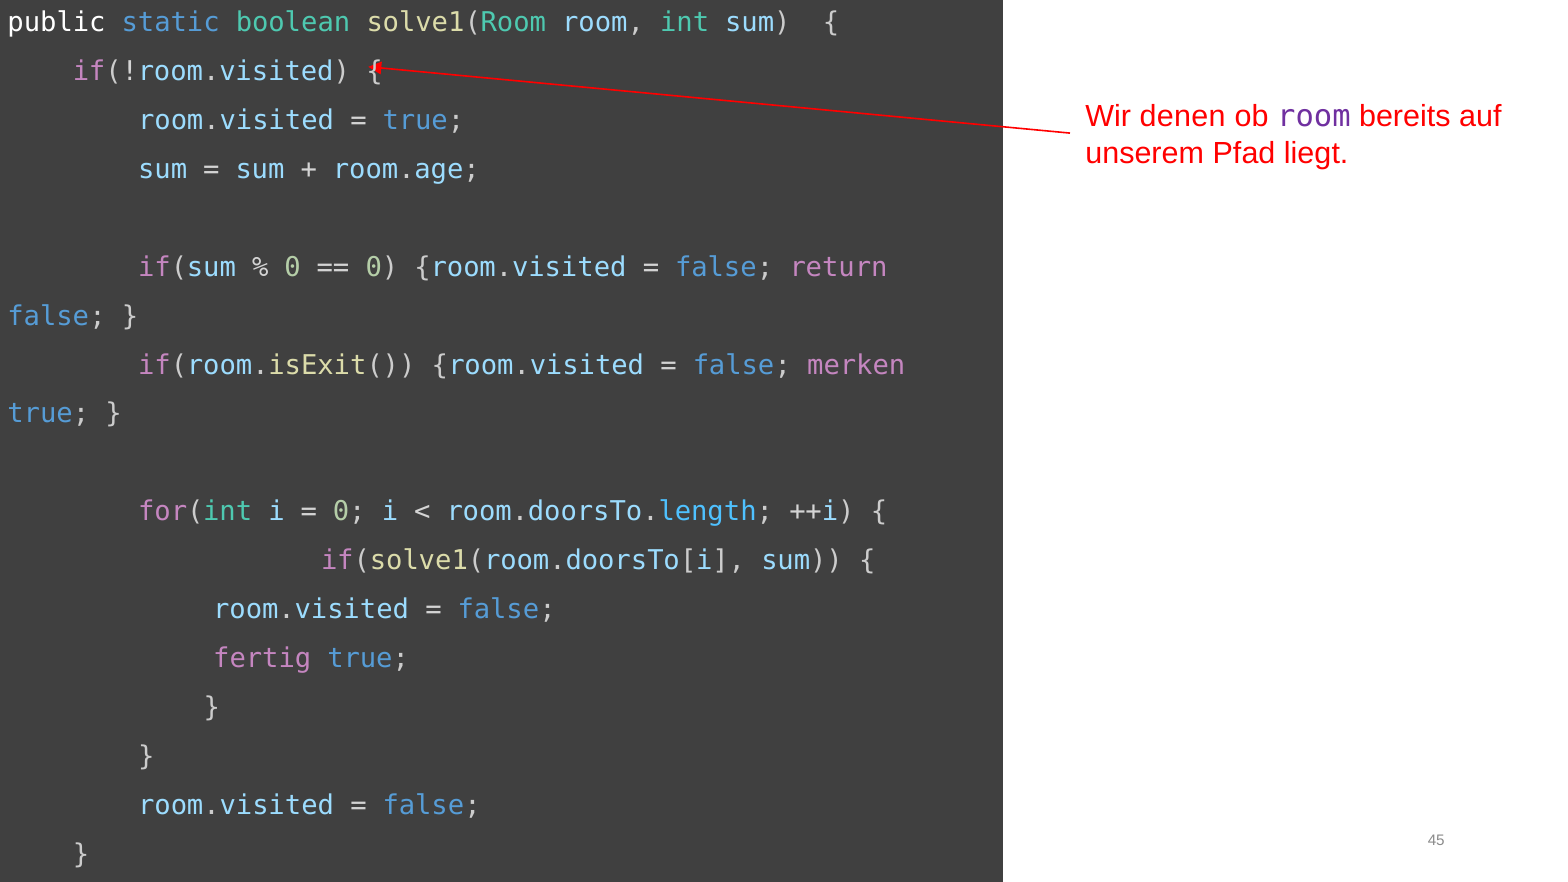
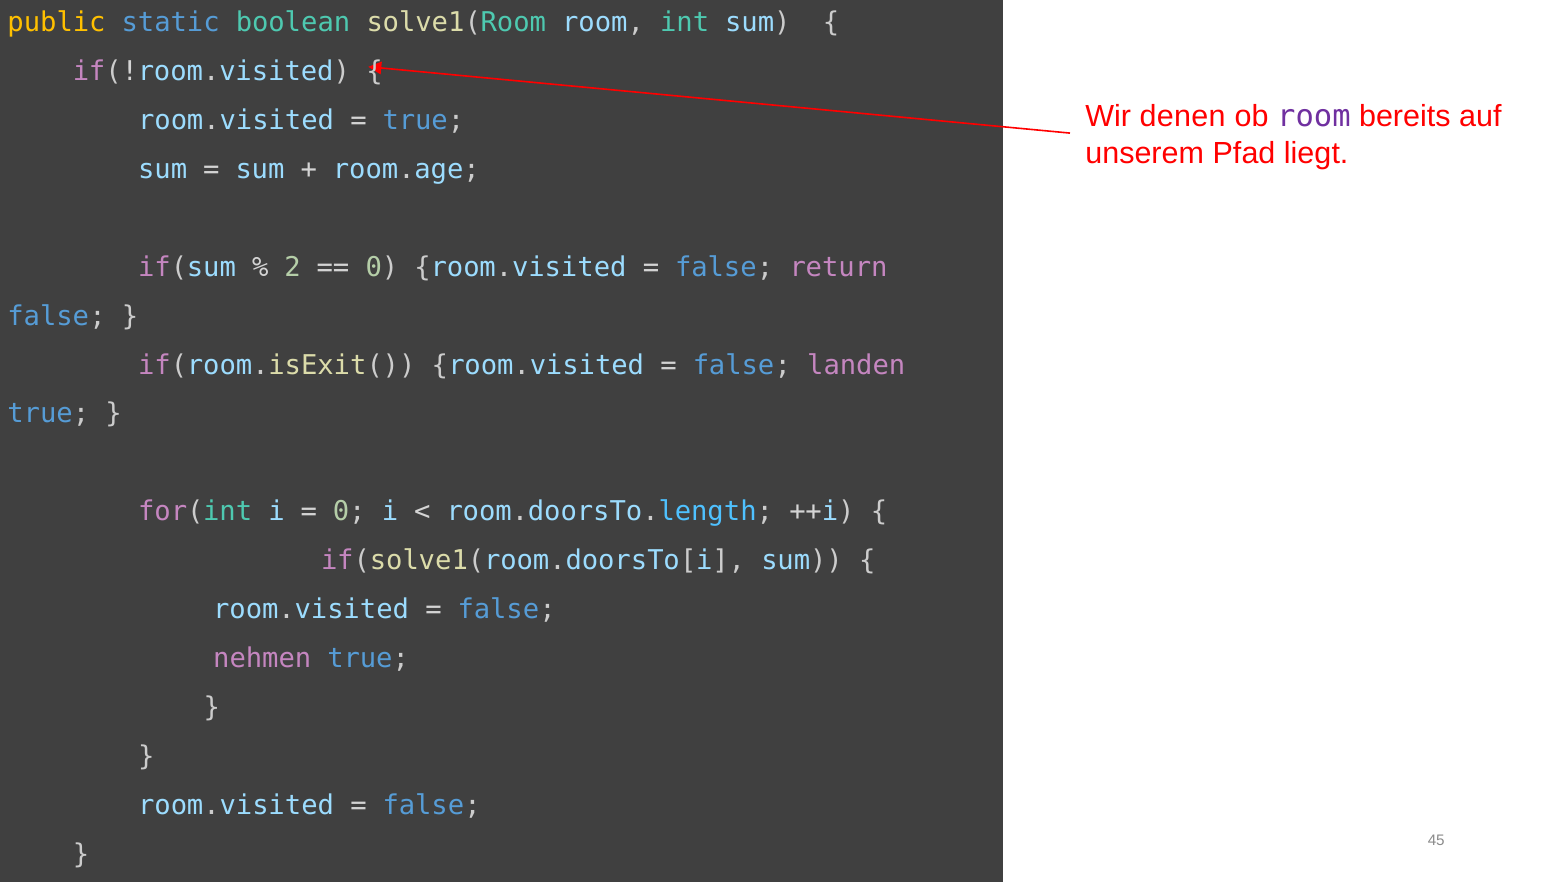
public colour: white -> yellow
0 at (293, 267): 0 -> 2
merken: merken -> landen
fertig: fertig -> nehmen
